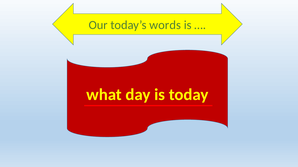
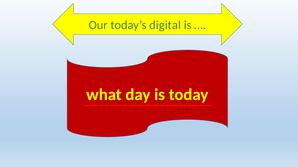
words: words -> digital
